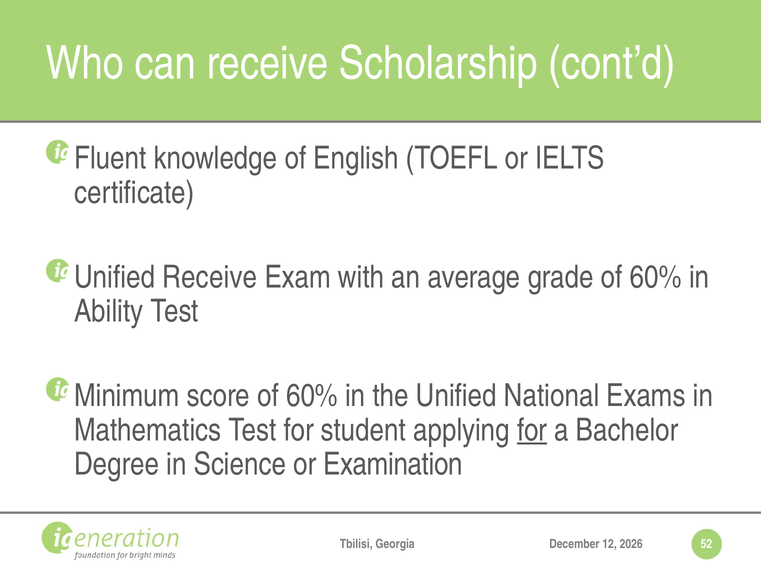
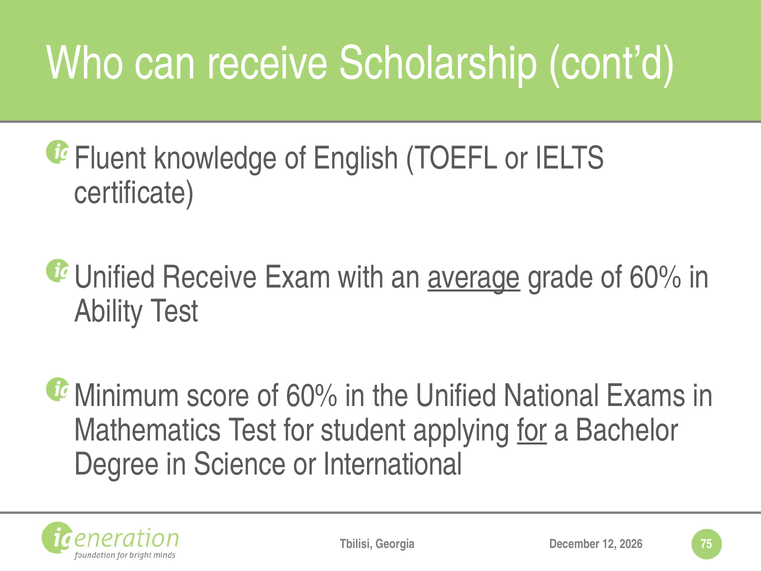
average underline: none -> present
Examination: Examination -> International
52: 52 -> 75
